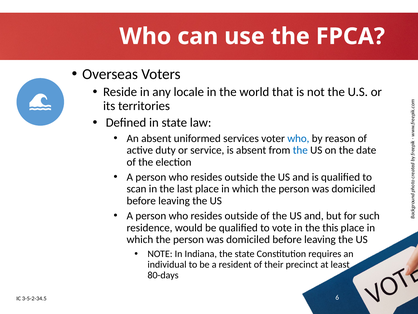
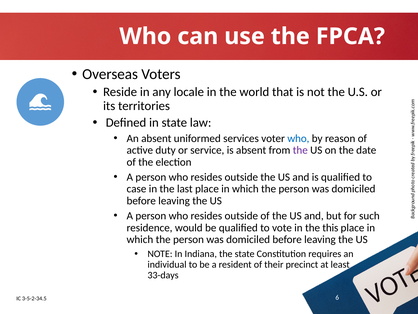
the at (300, 150) colour: blue -> purple
scan: scan -> case
80-days: 80-days -> 33-days
